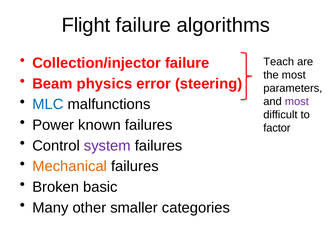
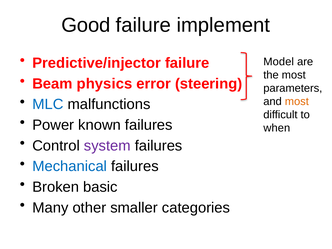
Flight: Flight -> Good
algorithms: algorithms -> implement
Collection/injector: Collection/injector -> Predictive/injector
Teach: Teach -> Model
most at (297, 101) colour: purple -> orange
factor: factor -> when
Mechanical colour: orange -> blue
